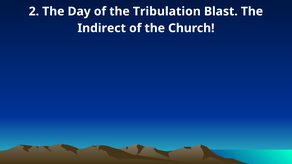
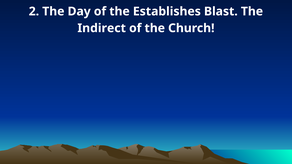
Tribulation: Tribulation -> Establishes
